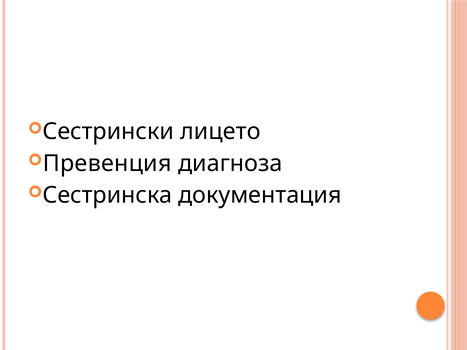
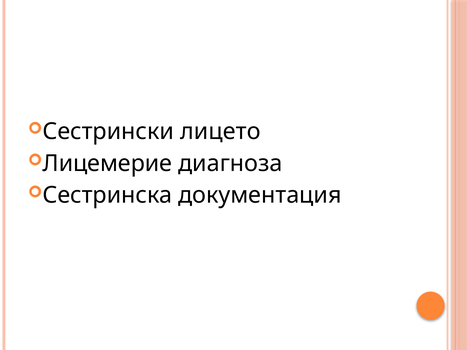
Превенция: Превенция -> Лицемерие
